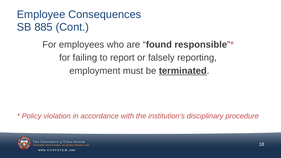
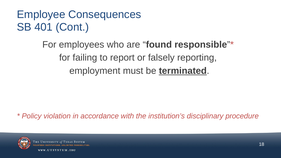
885: 885 -> 401
